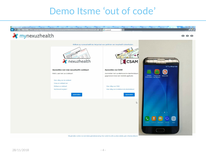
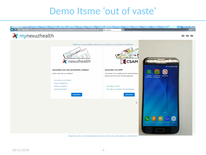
code: code -> vaste
